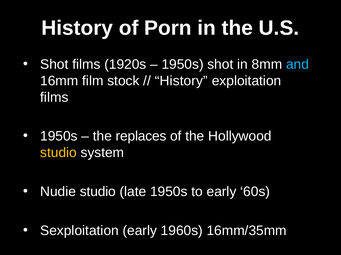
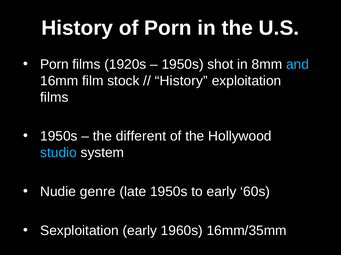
Shot at (54, 65): Shot -> Porn
replaces: replaces -> different
studio at (59, 153) colour: yellow -> light blue
Nudie studio: studio -> genre
